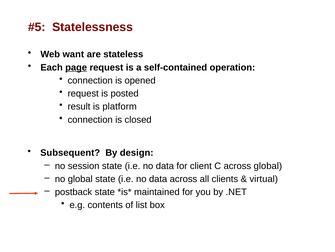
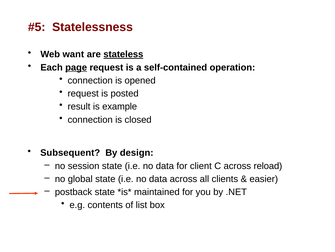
stateless underline: none -> present
platform: platform -> example
across global: global -> reload
virtual: virtual -> easier
